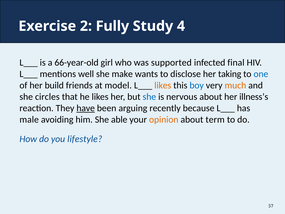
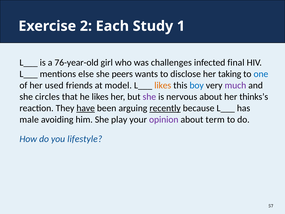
Fully: Fully -> Each
4: 4 -> 1
66-year-old: 66-year-old -> 76-year-old
supported: supported -> challenges
well: well -> else
make: make -> peers
build: build -> used
much colour: orange -> purple
she at (149, 97) colour: blue -> purple
illness’s: illness’s -> thinks’s
recently underline: none -> present
able: able -> play
opinion colour: orange -> purple
